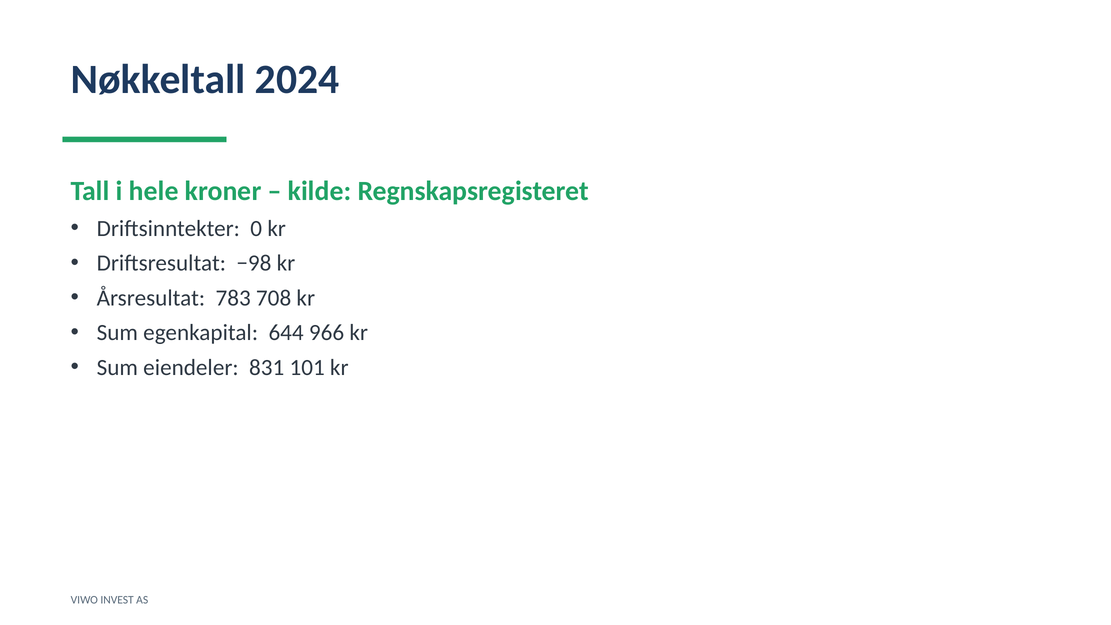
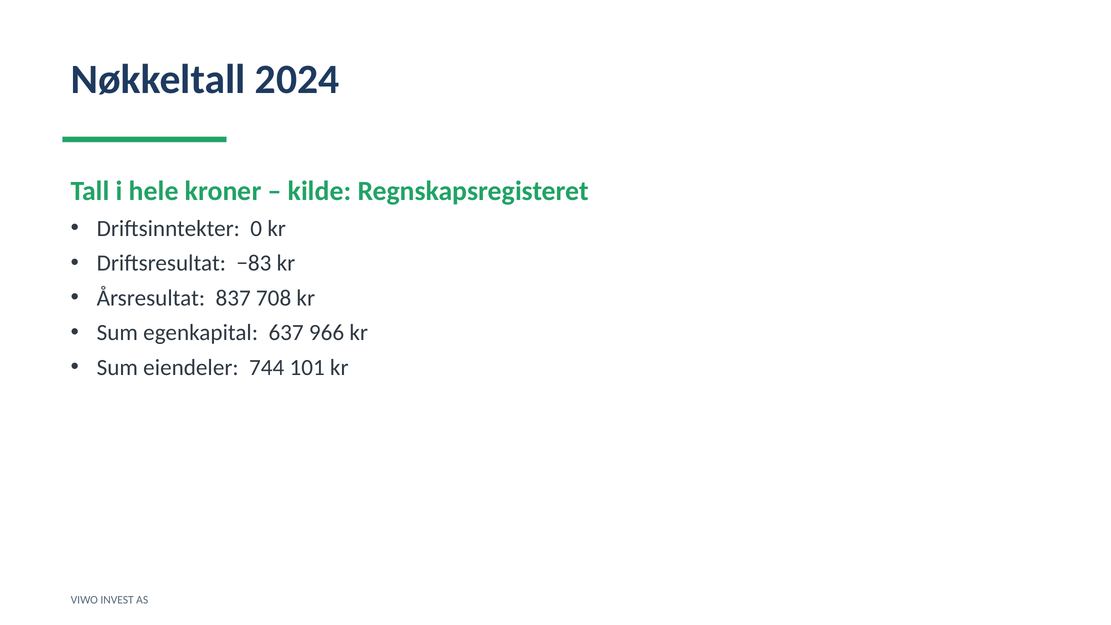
−98: −98 -> −83
783: 783 -> 837
644: 644 -> 637
831: 831 -> 744
